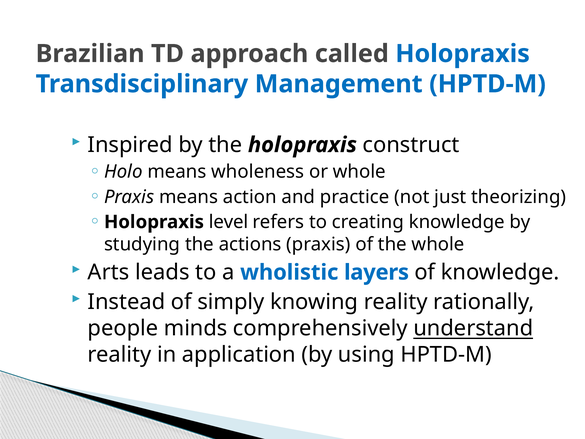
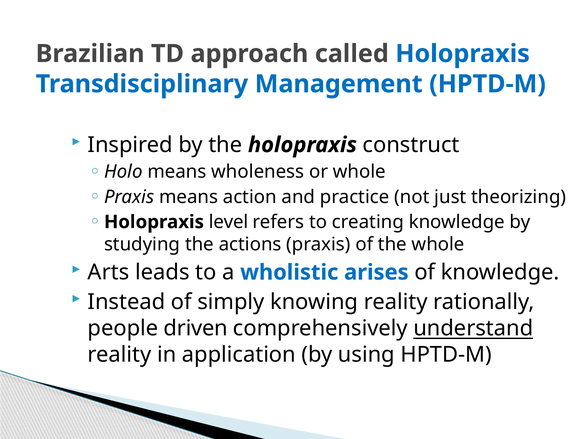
layers: layers -> arises
minds: minds -> driven
